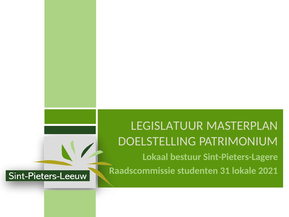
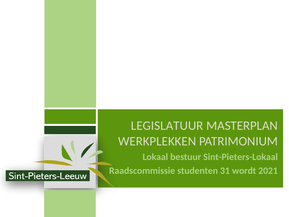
DOELSTELLING: DOELSTELLING -> WERKPLEKKEN
Sint-Pieters-Lagere: Sint-Pieters-Lagere -> Sint-Pieters-Lokaal
lokale: lokale -> wordt
